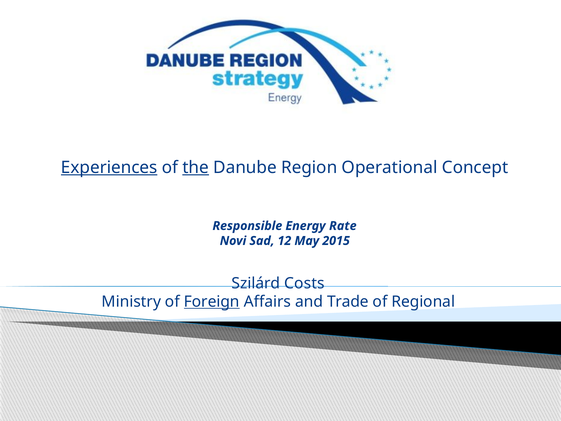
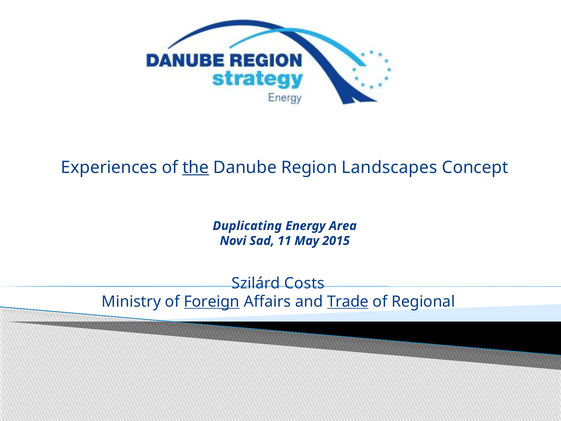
Experiences underline: present -> none
Operational: Operational -> Landscapes
Responsible: Responsible -> Duplicating
Rate: Rate -> Area
12: 12 -> 11
Trade underline: none -> present
